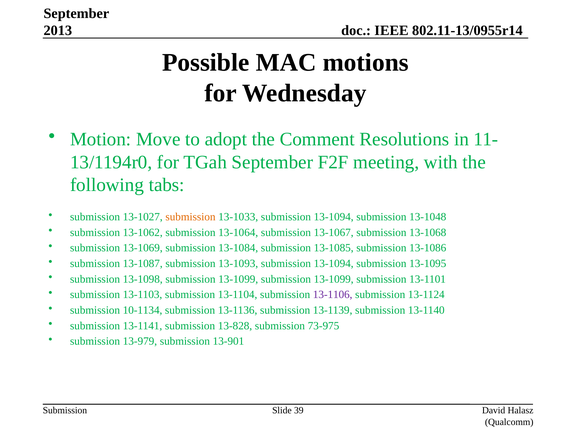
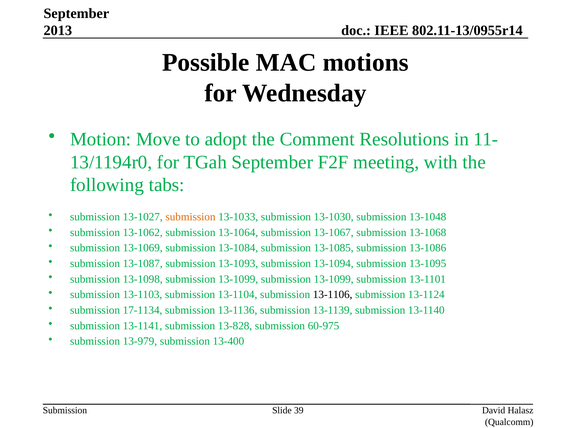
13-1033 submission 13-1094: 13-1094 -> 13-1030
13-1106 colour: purple -> black
10-1134: 10-1134 -> 17-1134
73-975: 73-975 -> 60-975
13-901: 13-901 -> 13-400
